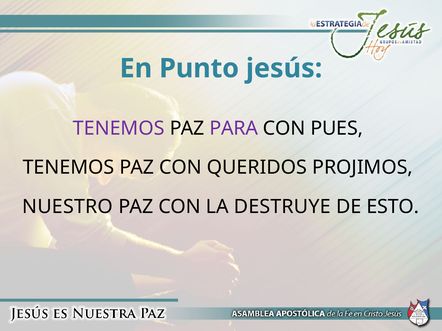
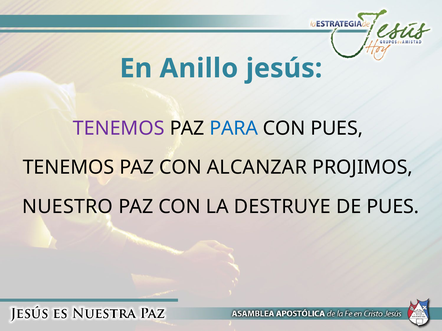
Punto: Punto -> Anillo
PARA colour: purple -> blue
QUERIDOS: QUERIDOS -> ALCANZAR
DE ESTO: ESTO -> PUES
